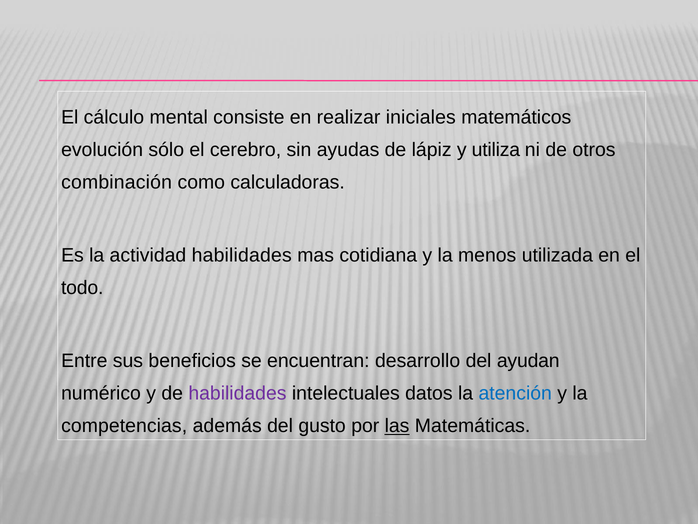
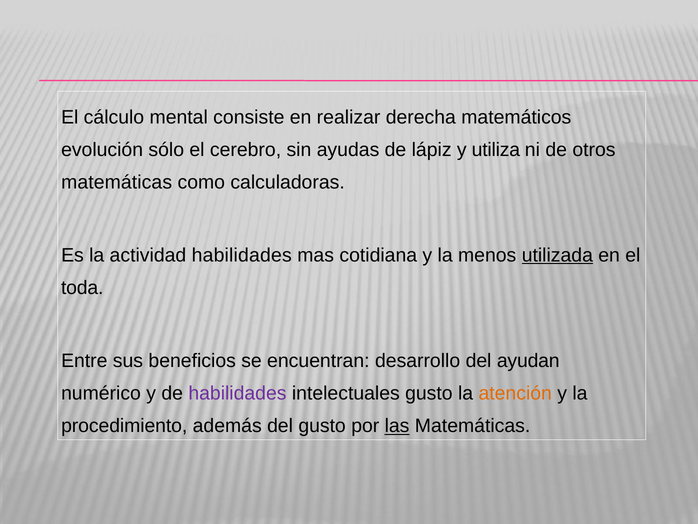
iniciales: iniciales -> derecha
combinación at (117, 182): combinación -> matemáticas
utilizada underline: none -> present
todo: todo -> toda
intelectuales datos: datos -> gusto
atención colour: blue -> orange
competencias: competencias -> procedimiento
